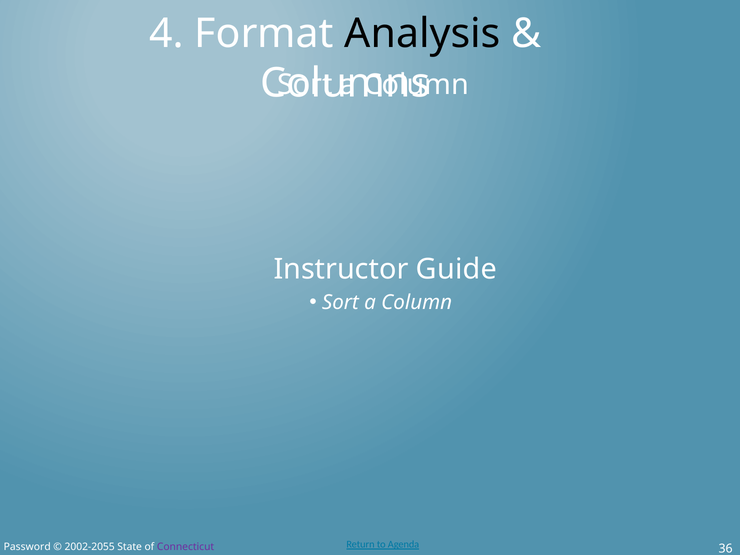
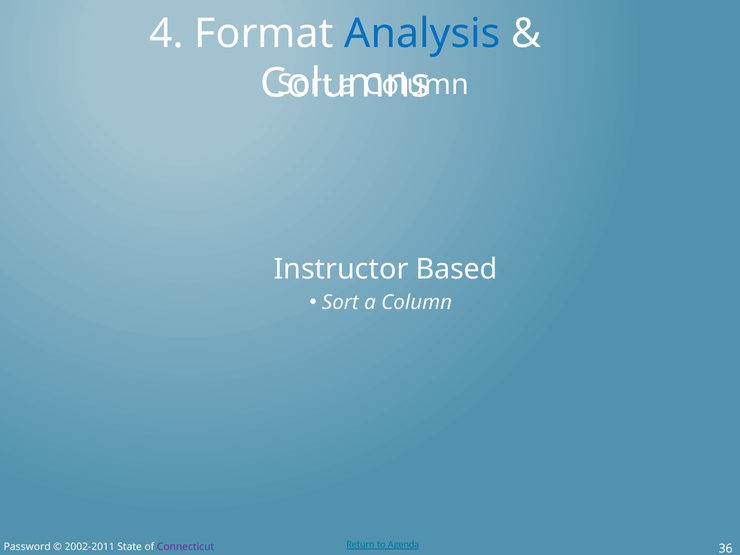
Analysis colour: black -> blue
Guide: Guide -> Based
2002-2055: 2002-2055 -> 2002-2011
